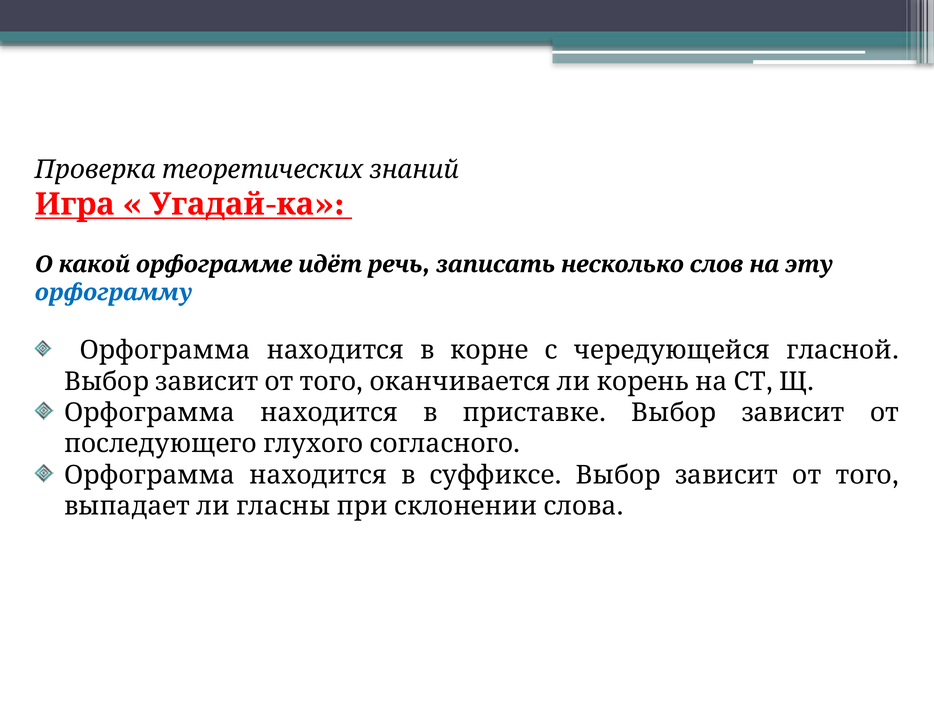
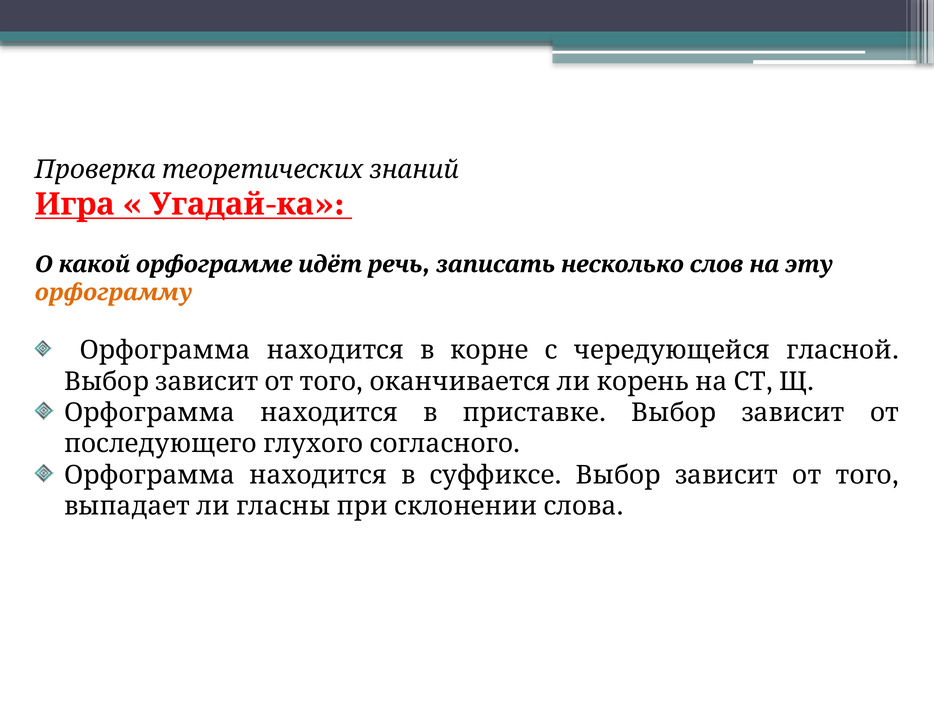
орфограмму colour: blue -> orange
